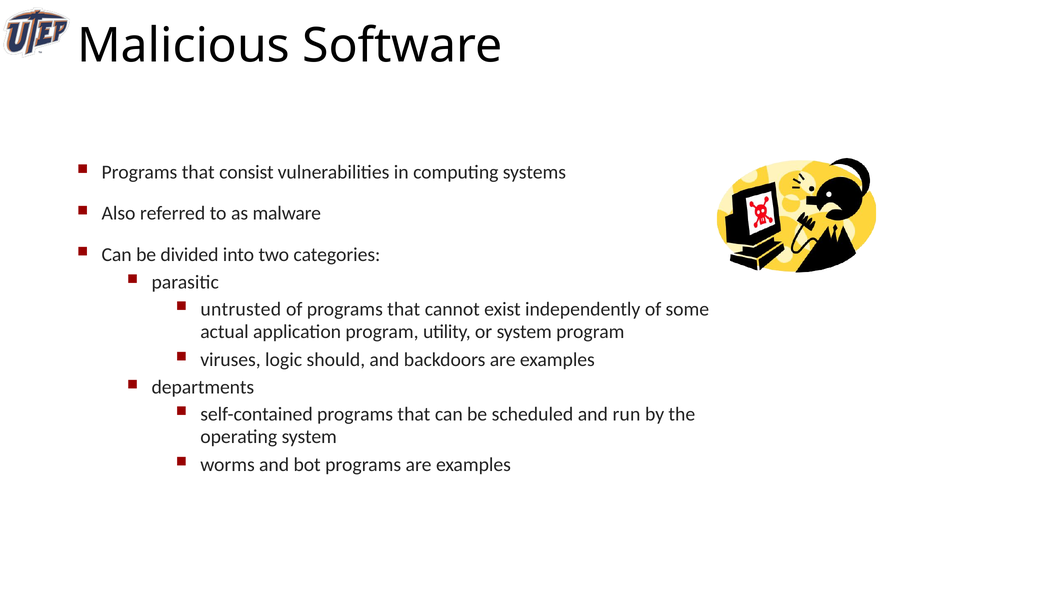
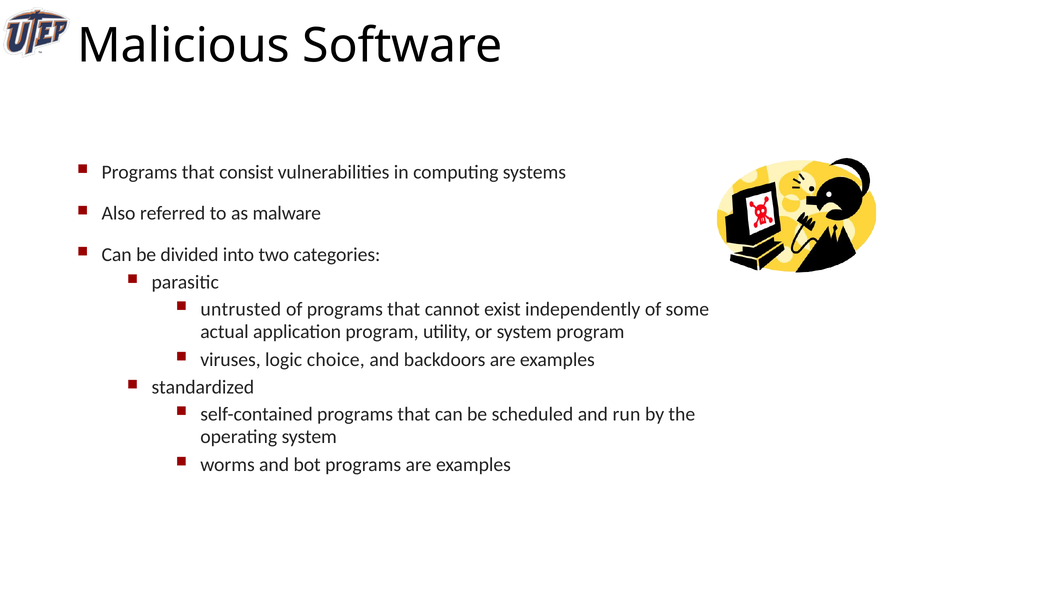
should: should -> choice
departments: departments -> standardized
